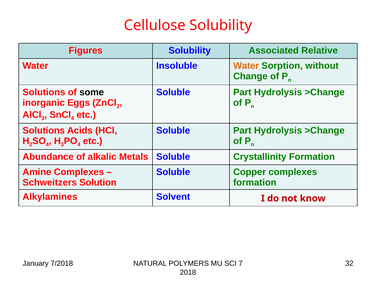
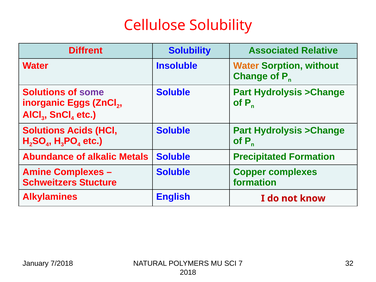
Figures: Figures -> Diffrent
some colour: black -> purple
Crystallinity: Crystallinity -> Precipitated
Solution: Solution -> Stucture
Solvent: Solvent -> English
